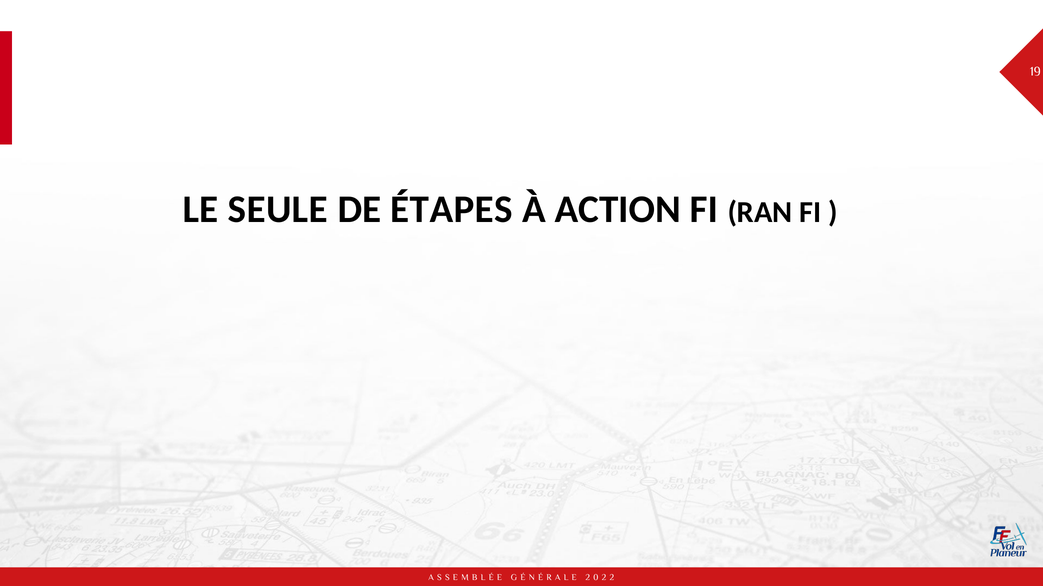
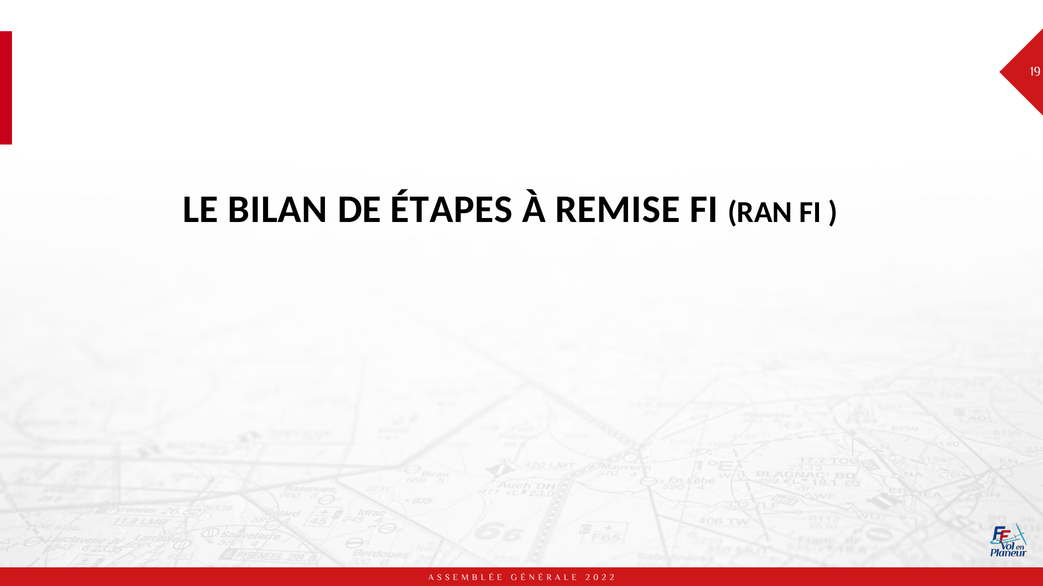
SEULE: SEULE -> BILAN
ACTION: ACTION -> REMISE
